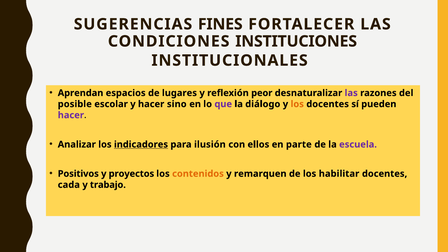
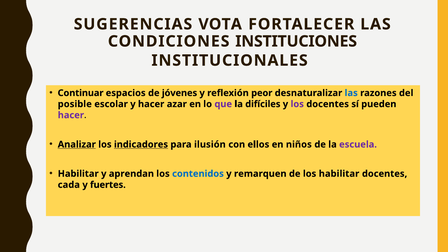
FINES: FINES -> VOTA
Aprendan: Aprendan -> Continuar
lugares: lugares -> jóvenes
las at (351, 93) colour: purple -> blue
sino: sino -> azar
diálogo: diálogo -> difíciles
los at (297, 104) colour: orange -> purple
Analizar underline: none -> present
parte: parte -> niños
Positivos at (78, 174): Positivos -> Habilitar
proyectos: proyectos -> aprendan
contenidos colour: orange -> blue
trabajo: trabajo -> fuertes
